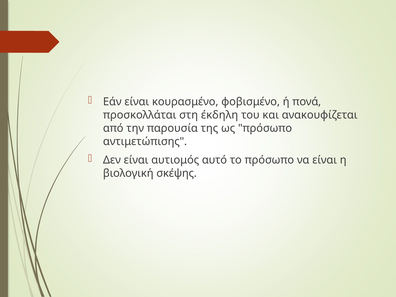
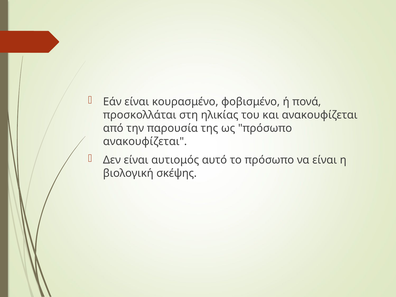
έκδηλη: έκδηλη -> ηλικίας
αντιμετώπισης at (145, 141): αντιμετώπισης -> ανακουφίζεται
